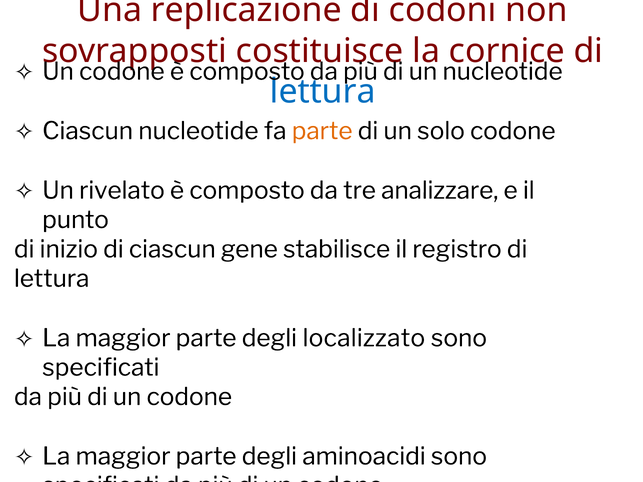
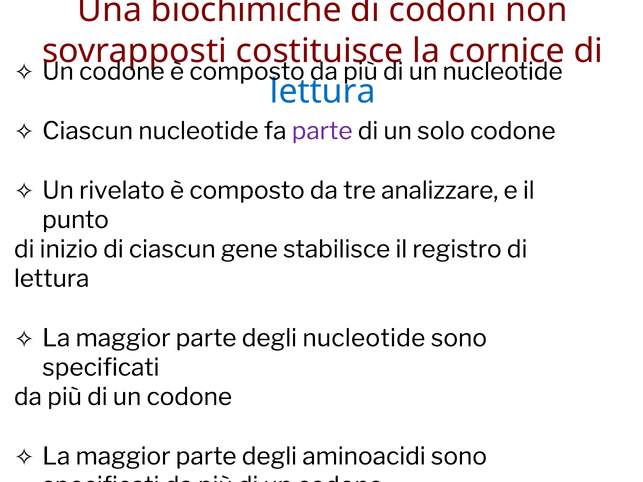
replicazione: replicazione -> biochimiche
parte at (322, 131) colour: orange -> purple
degli localizzato: localizzato -> nucleotide
